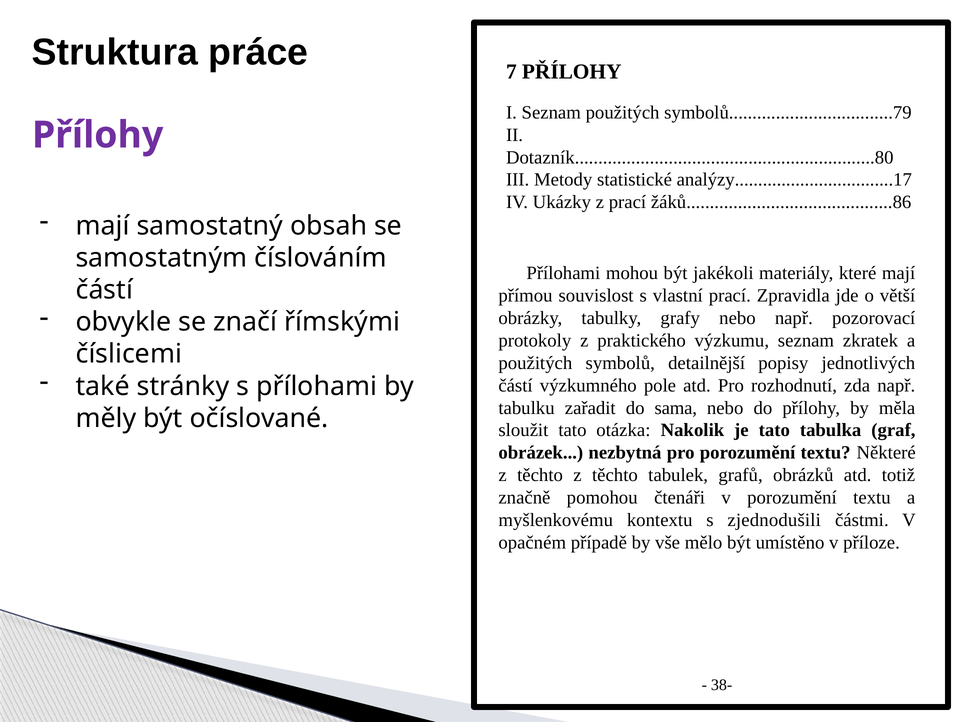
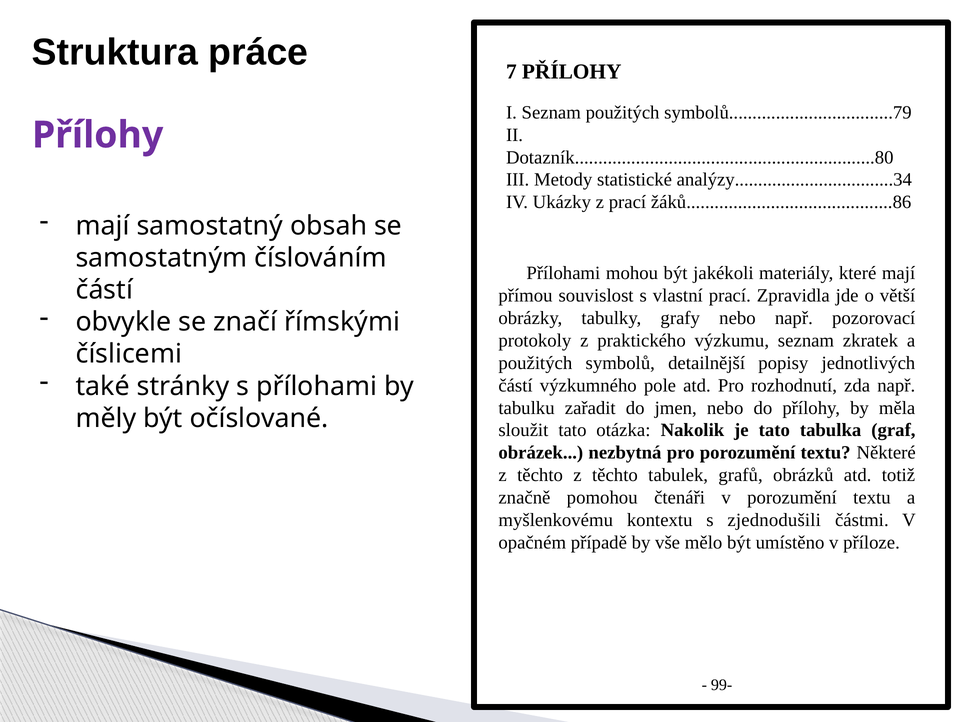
analýzy..................................17: analýzy..................................17 -> analýzy..................................34
sama: sama -> jmen
38-: 38- -> 99-
